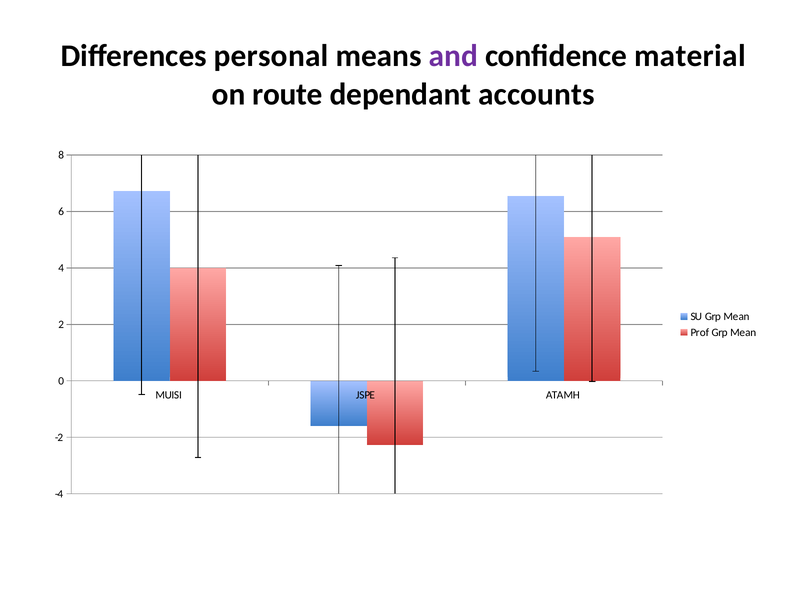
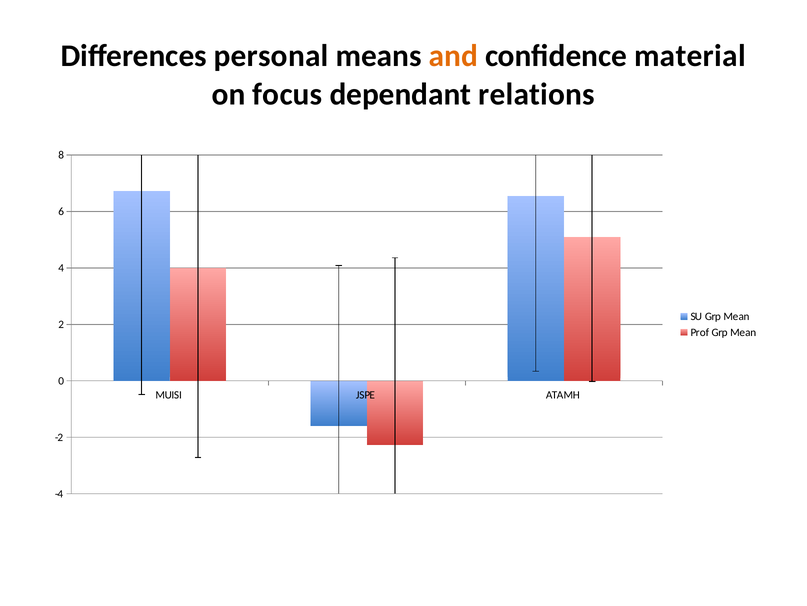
and colour: purple -> orange
route: route -> focus
accounts: accounts -> relations
